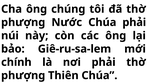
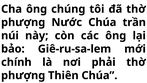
Chúa phải: phải -> trần
